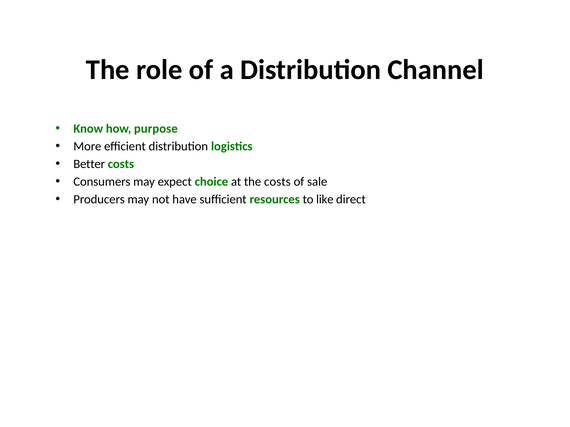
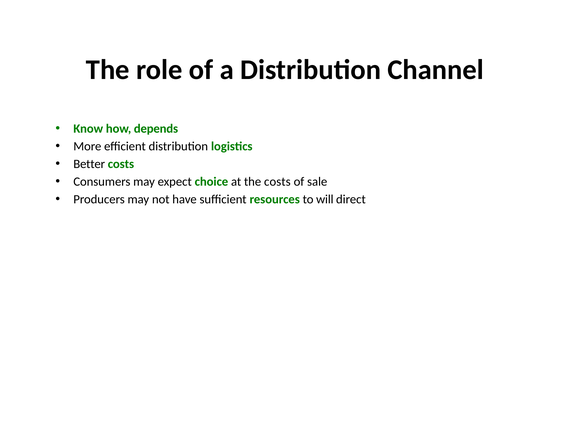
purpose: purpose -> depends
like: like -> will
